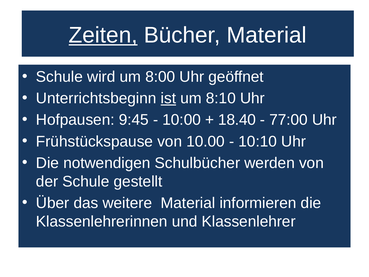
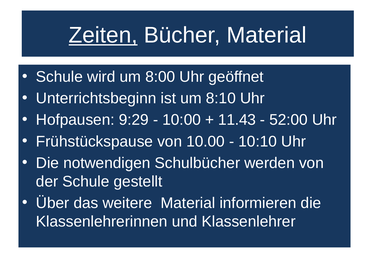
ist underline: present -> none
9:45: 9:45 -> 9:29
18.40: 18.40 -> 11.43
77:00: 77:00 -> 52:00
